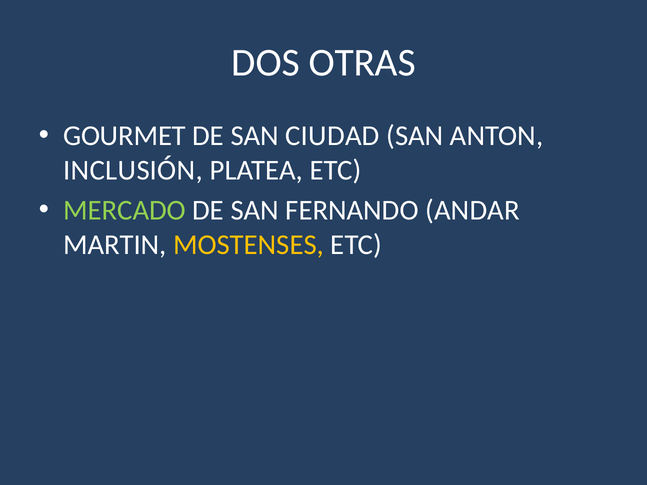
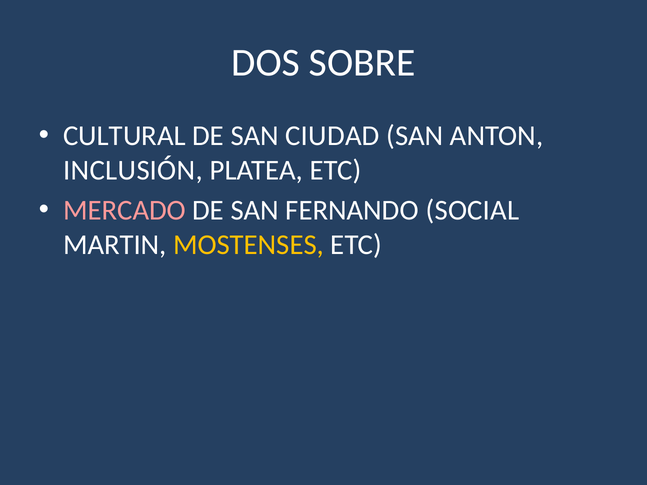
OTRAS: OTRAS -> SOBRE
GOURMET: GOURMET -> CULTURAL
MERCADO colour: light green -> pink
ANDAR: ANDAR -> SOCIAL
